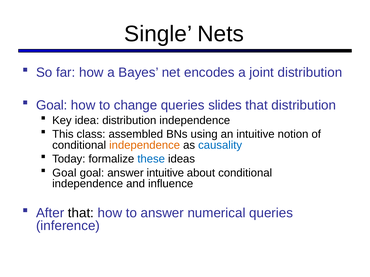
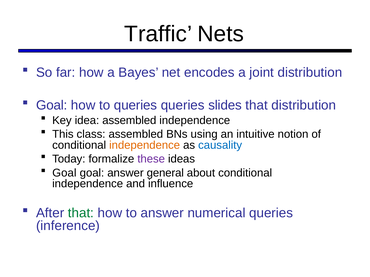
Single: Single -> Traffic
to change: change -> queries
idea distribution: distribution -> assembled
these colour: blue -> purple
answer intuitive: intuitive -> general
that at (81, 213) colour: black -> green
